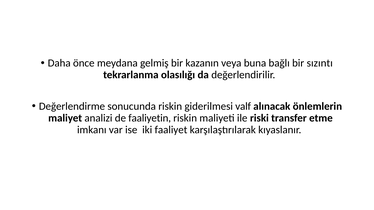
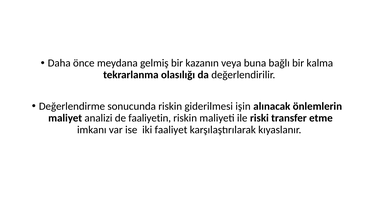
sızıntı: sızıntı -> kalma
valf: valf -> işin
